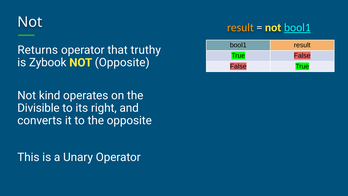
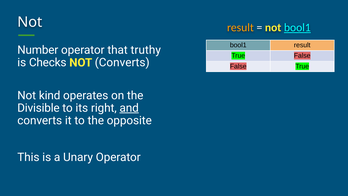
Returns: Returns -> Number
Zybook: Zybook -> Checks
NOT Opposite: Opposite -> Converts
and underline: none -> present
